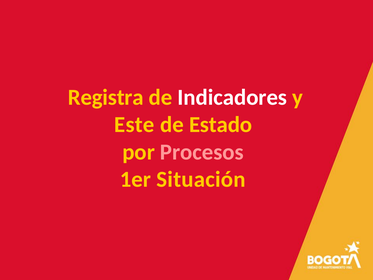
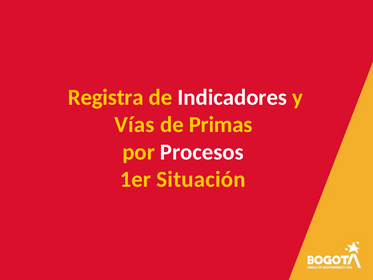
Este: Este -> Vías
Estado: Estado -> Primas
Procesos colour: pink -> white
